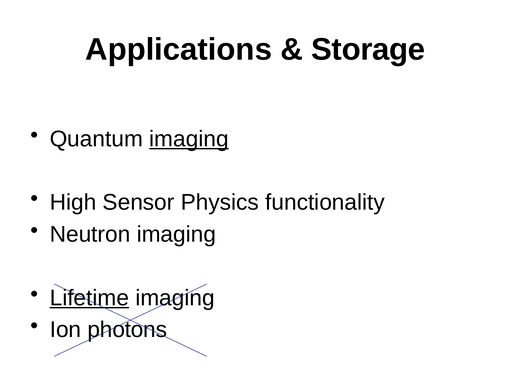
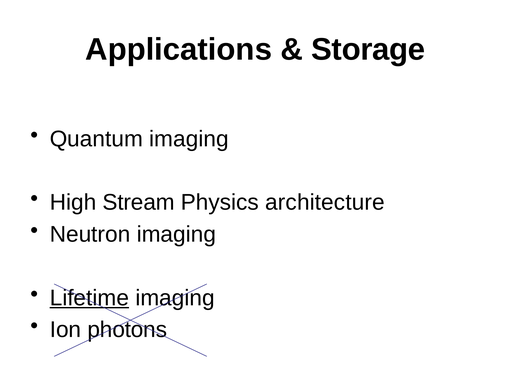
imaging at (189, 139) underline: present -> none
Sensor: Sensor -> Stream
functionality: functionality -> architecture
